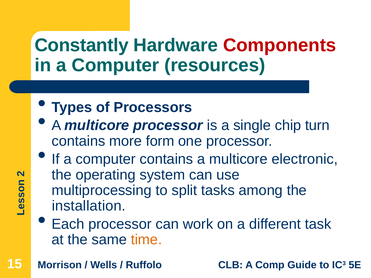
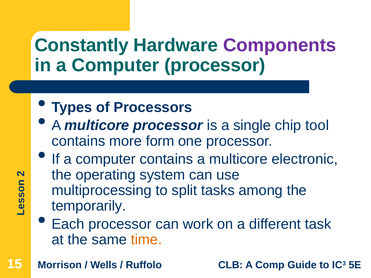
Components colour: red -> purple
Computer resources: resources -> processor
turn: turn -> tool
installation: installation -> temporarily
